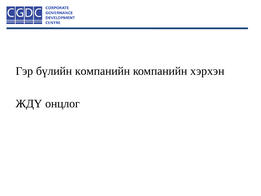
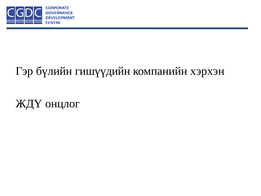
бүлийн компанийн: компанийн -> гишүүдийн
